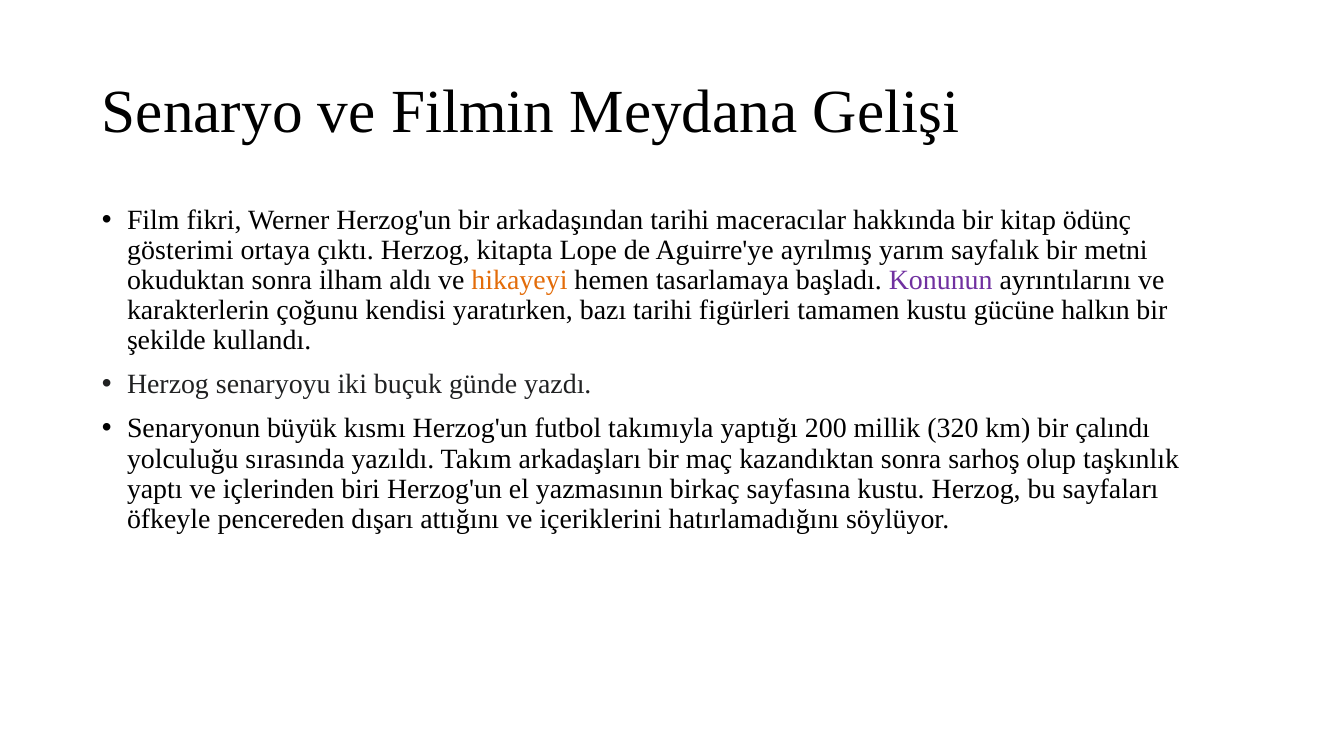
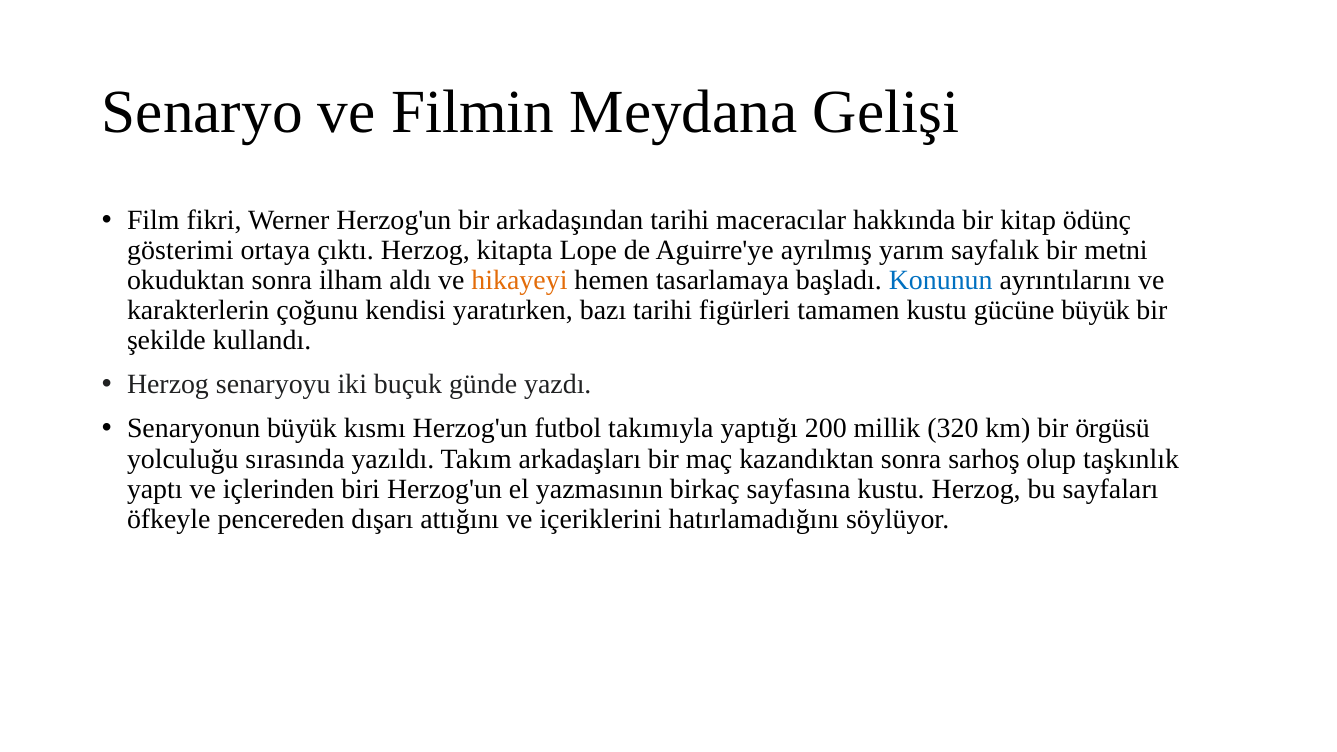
Konunun colour: purple -> blue
gücüne halkın: halkın -> büyük
çalındı: çalındı -> örgüsü
